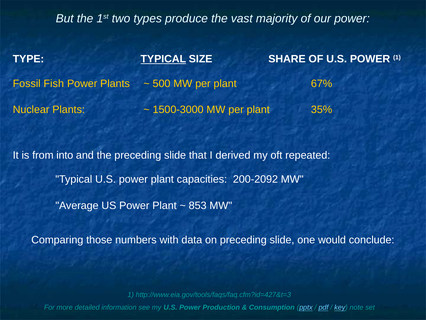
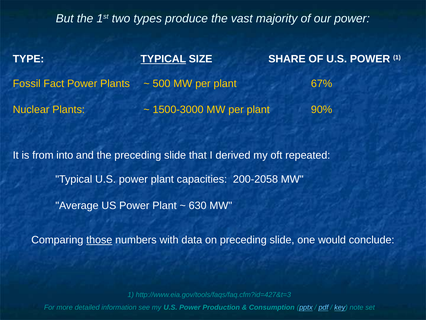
Fish: Fish -> Fact
35%: 35% -> 90%
200-2092: 200-2092 -> 200-2058
853: 853 -> 630
those underline: none -> present
